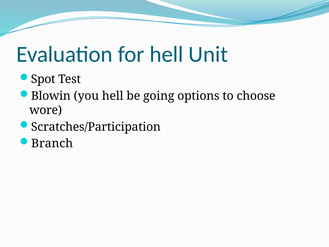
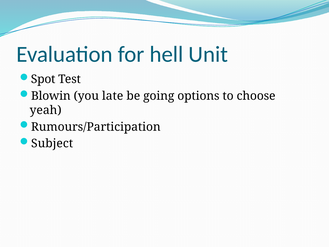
you hell: hell -> late
wore: wore -> yeah
Scratches/Participation: Scratches/Participation -> Rumours/Participation
Branch: Branch -> Subject
